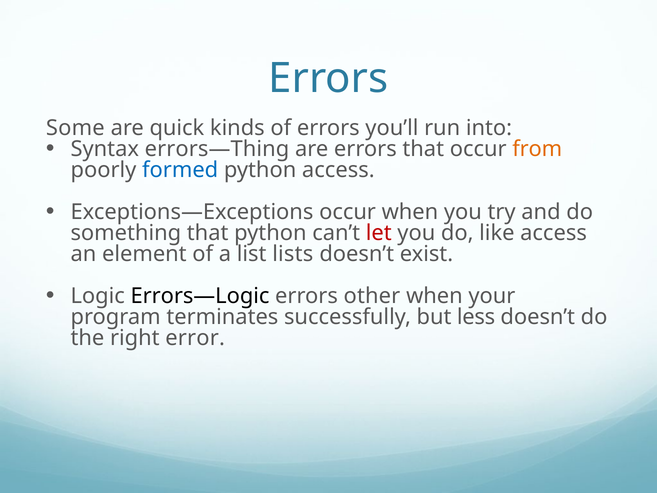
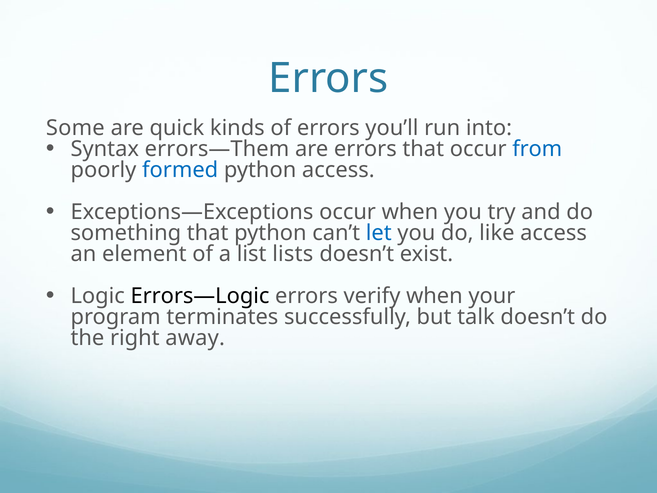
errors—Thing: errors—Thing -> errors—Them
from colour: orange -> blue
let colour: red -> blue
other: other -> verify
less: less -> talk
error: error -> away
